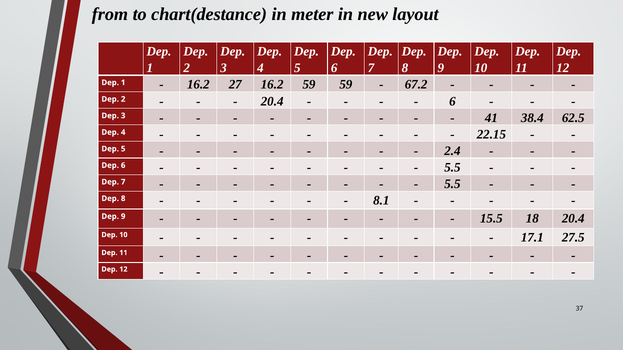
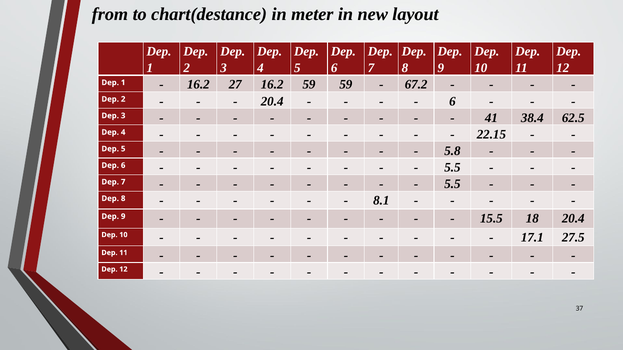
2.4: 2.4 -> 5.8
